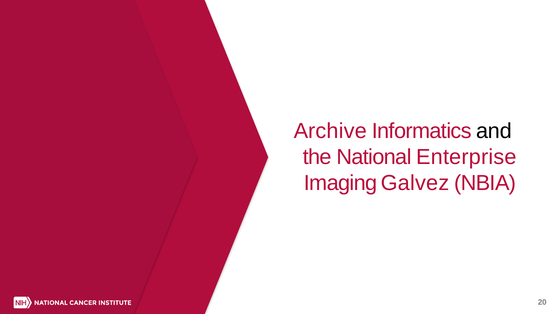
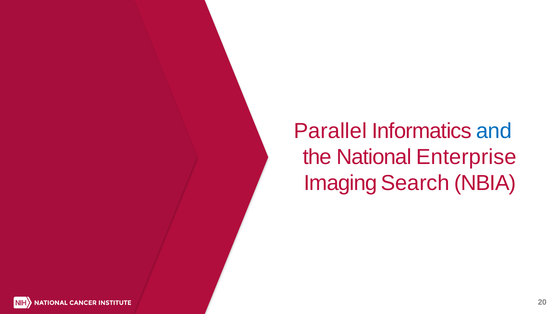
Archive: Archive -> Parallel
and colour: black -> blue
Galvez: Galvez -> Search
